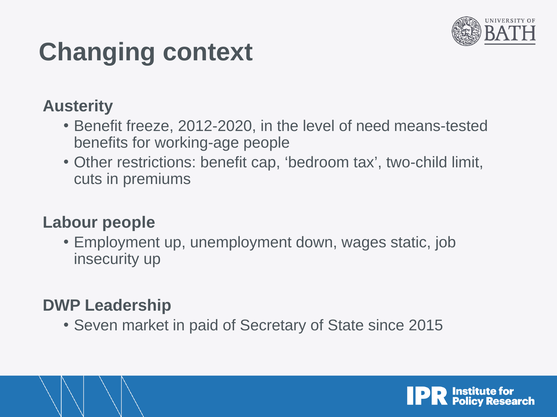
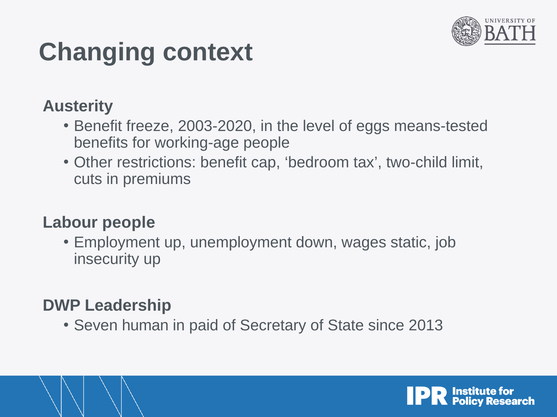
2012-2020: 2012-2020 -> 2003-2020
need: need -> eggs
market: market -> human
2015: 2015 -> 2013
